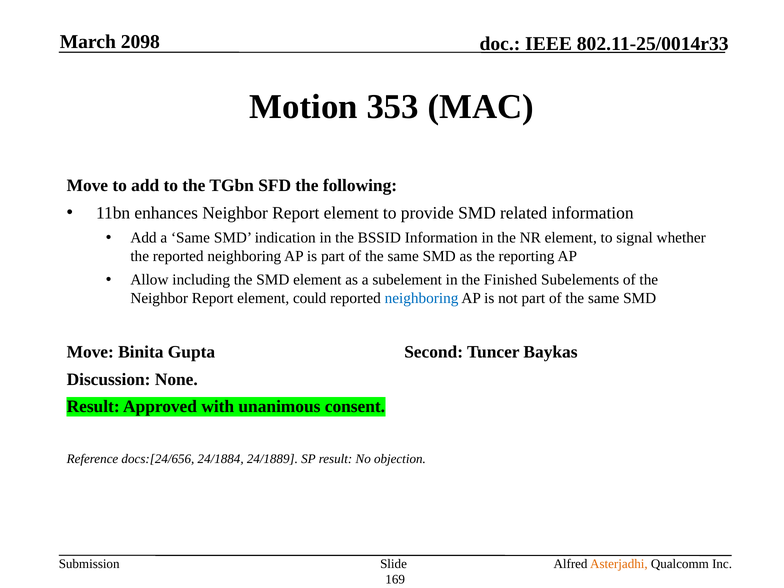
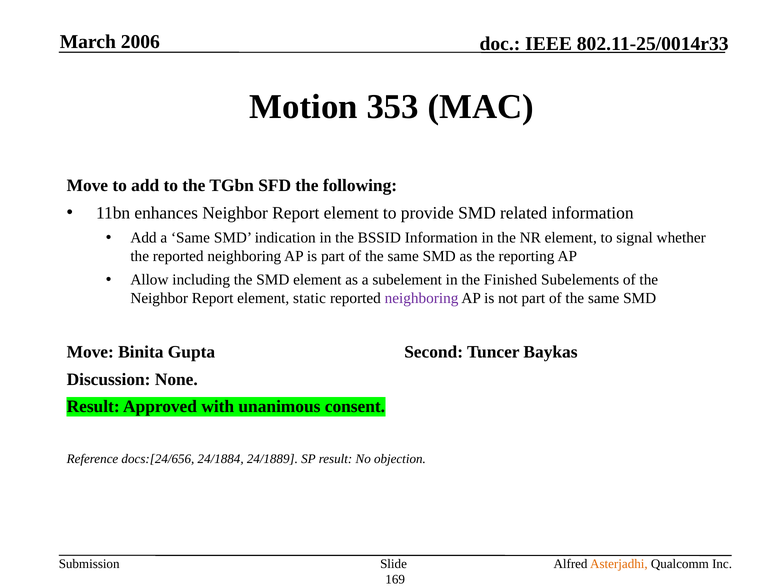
2098: 2098 -> 2006
could: could -> static
neighboring at (422, 298) colour: blue -> purple
